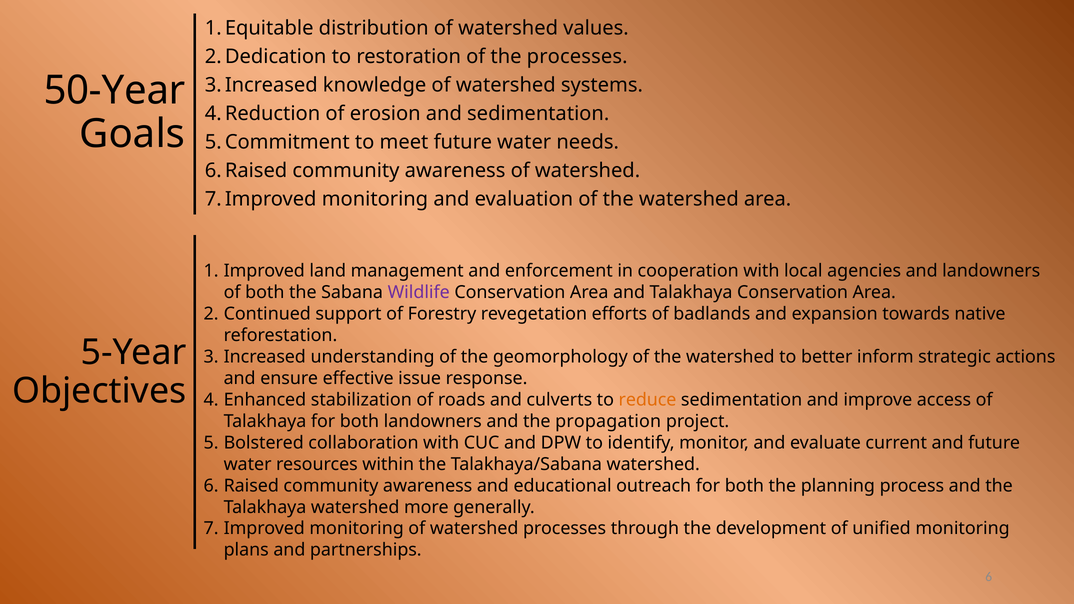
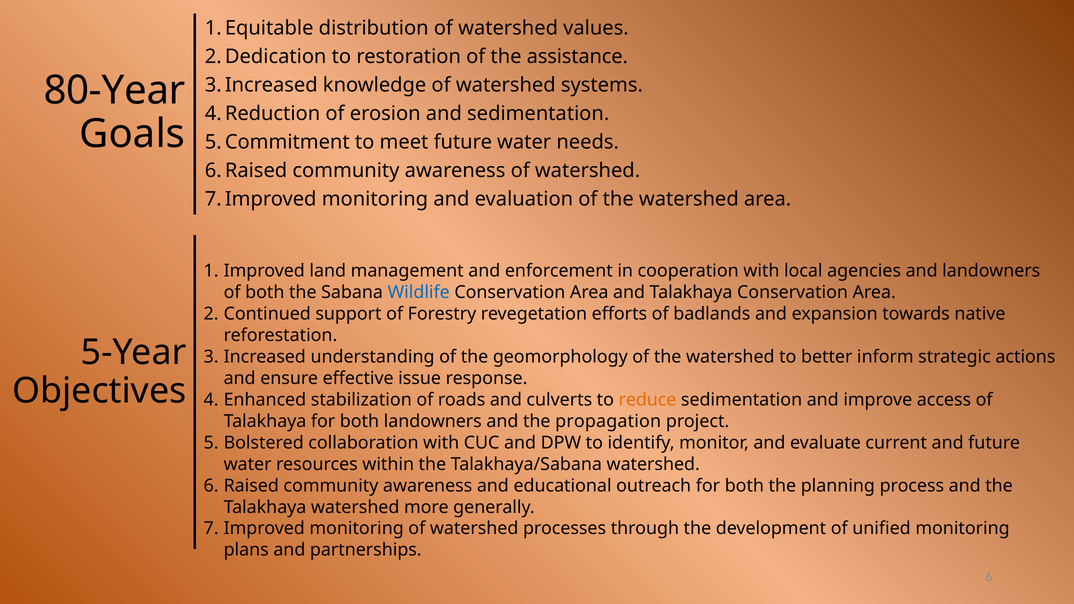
the processes: processes -> assistance
50-Year: 50-Year -> 80-Year
Wildlife colour: purple -> blue
